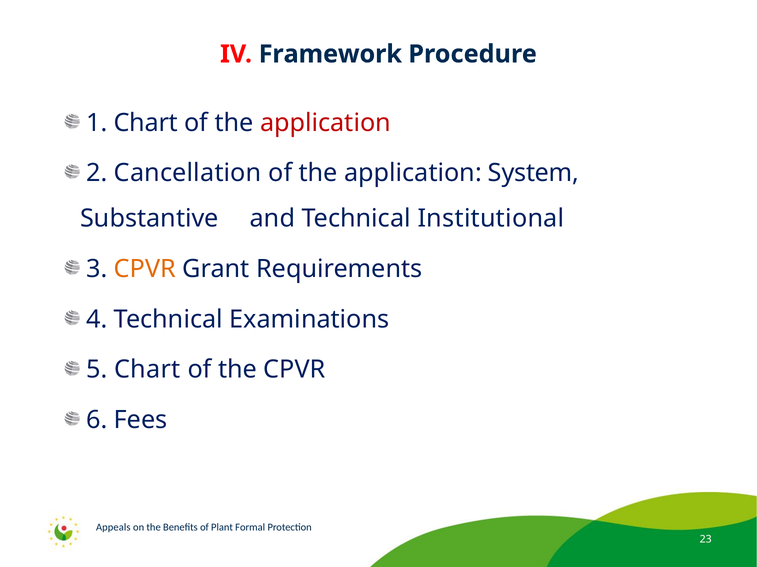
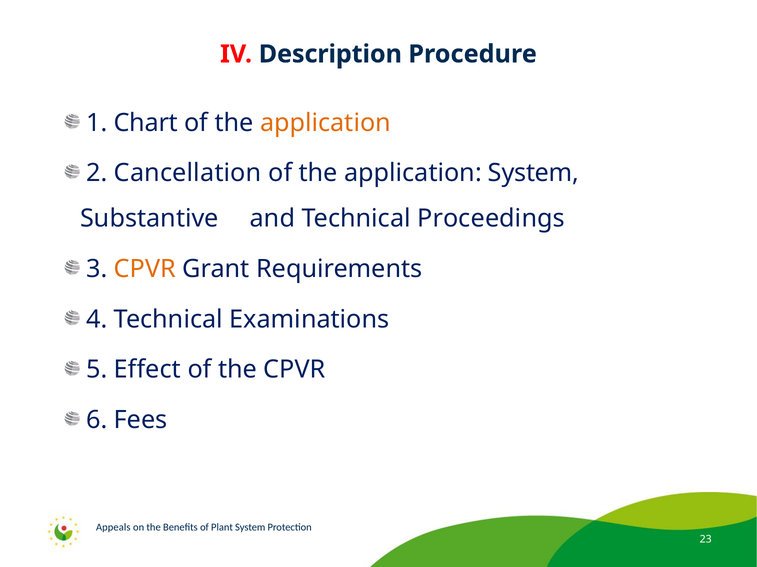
Framework: Framework -> Description
application at (325, 123) colour: red -> orange
Institutional: Institutional -> Proceedings
5 Chart: Chart -> Effect
Plant Formal: Formal -> System
